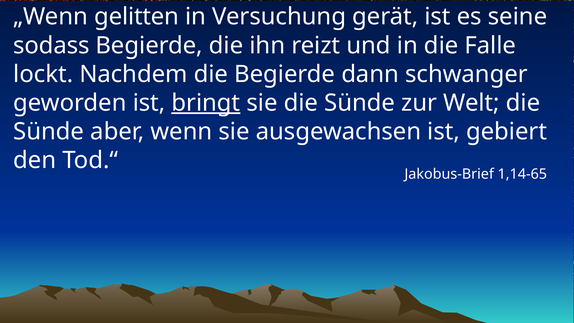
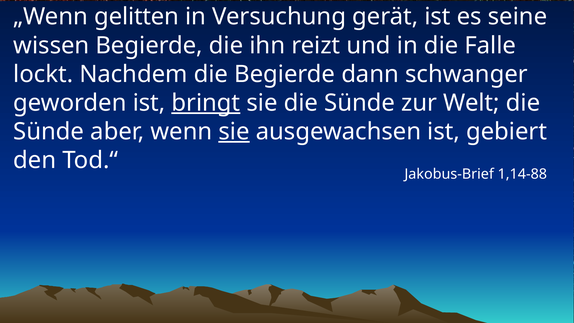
sodass: sodass -> wissen
sie at (234, 132) underline: none -> present
1,14-65: 1,14-65 -> 1,14-88
